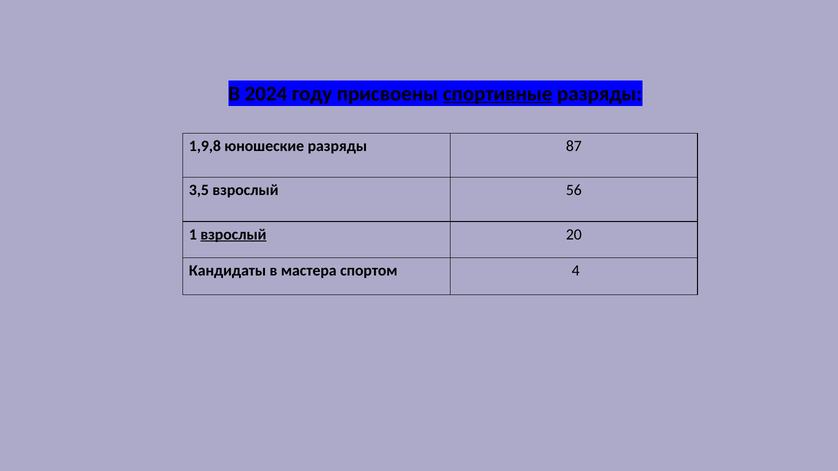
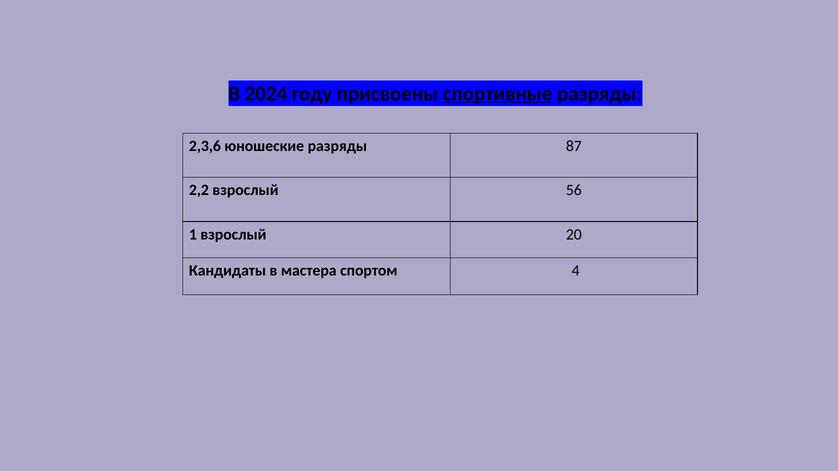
1,9,8: 1,9,8 -> 2,3,6
3,5: 3,5 -> 2,2
взрослый at (233, 235) underline: present -> none
